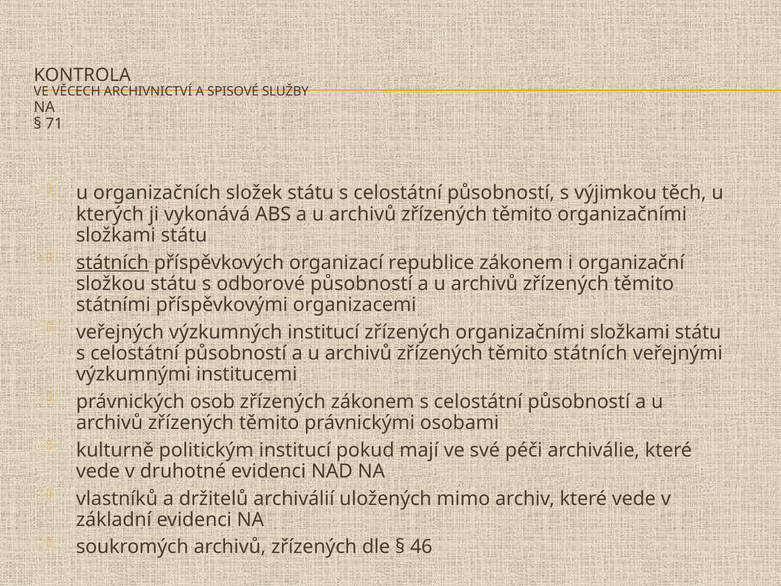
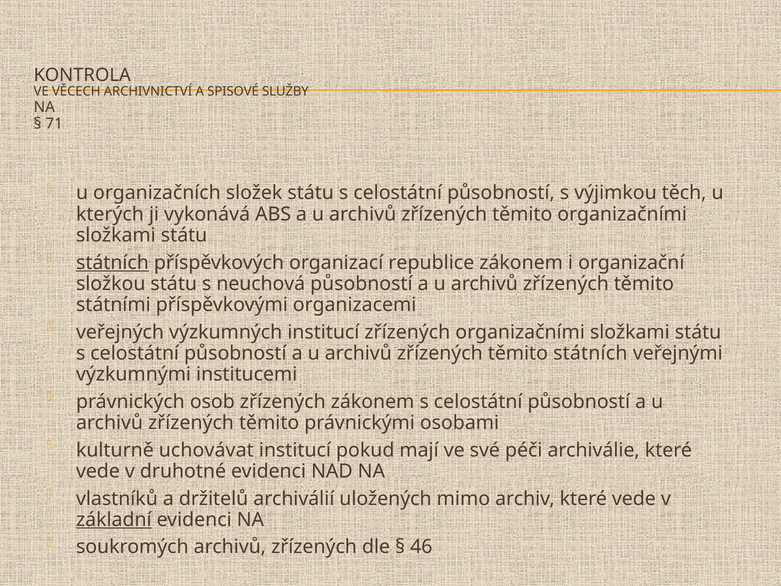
odborové: odborové -> neuchová
politickým: politickým -> uchovávat
základní underline: none -> present
